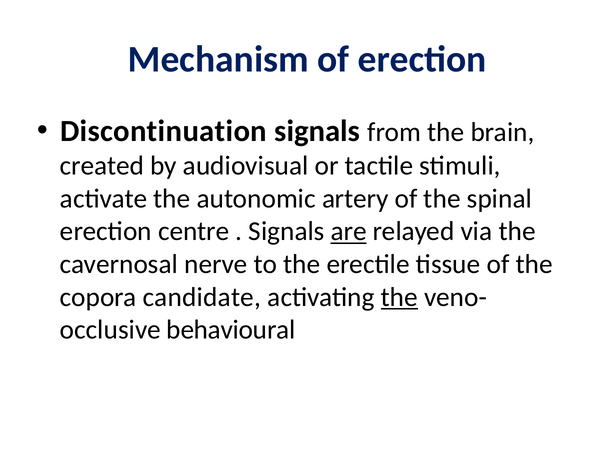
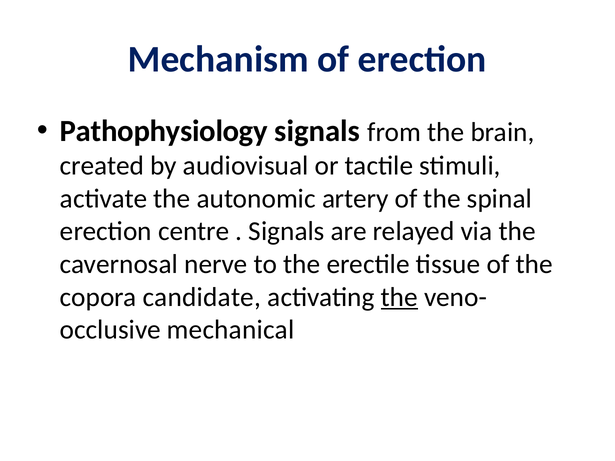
Discontinuation: Discontinuation -> Pathophysiology
are underline: present -> none
behavioural: behavioural -> mechanical
